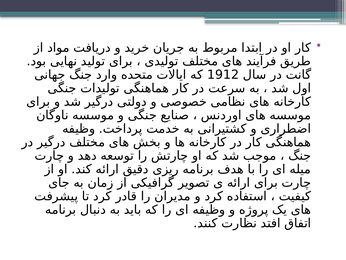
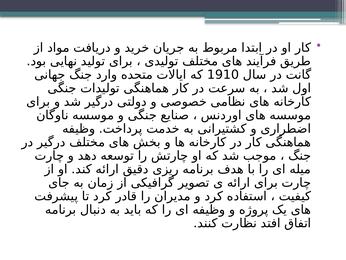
1912: 1912 -> 1910
